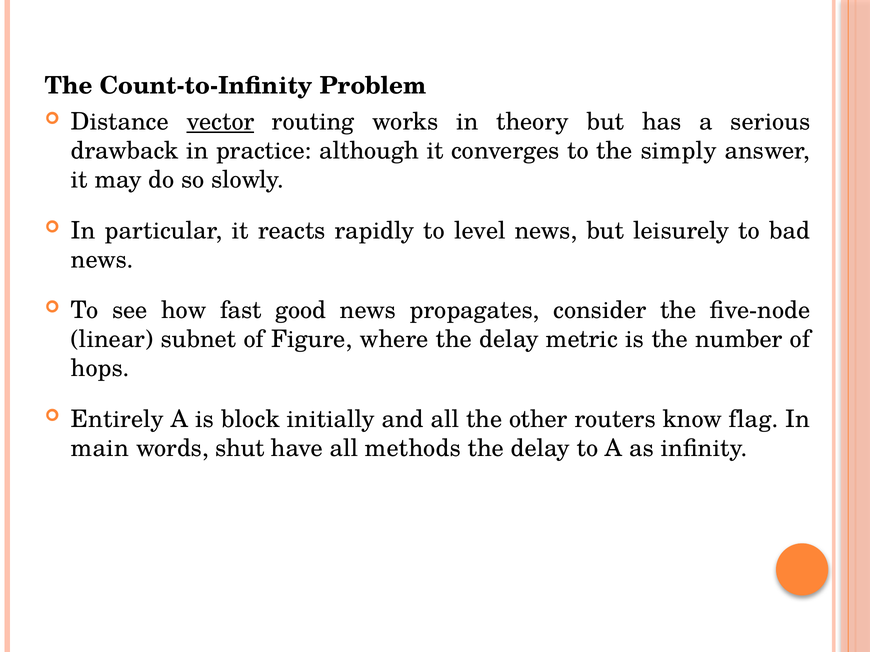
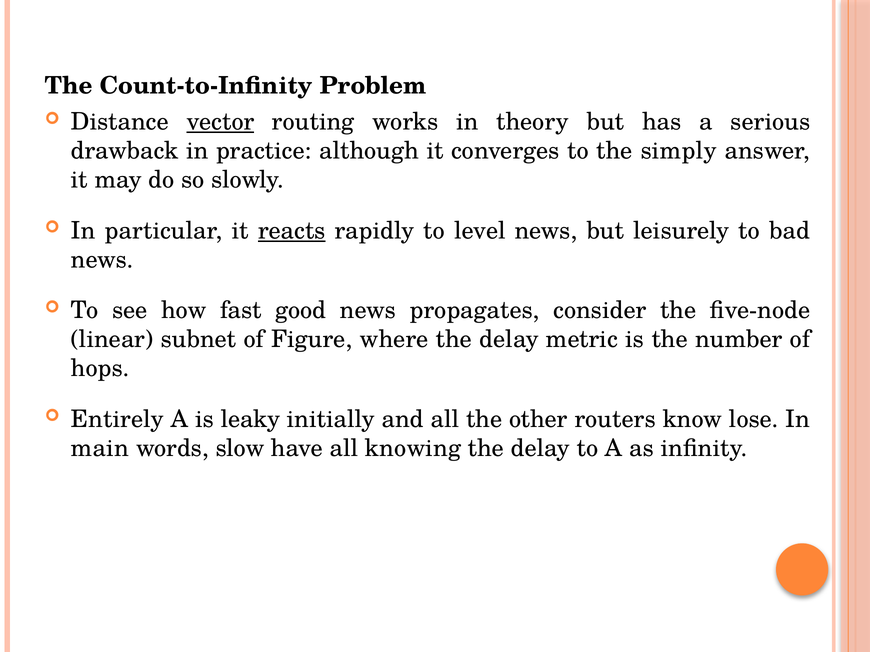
reacts underline: none -> present
block: block -> leaky
flag: flag -> lose
shut: shut -> slow
methods: methods -> knowing
